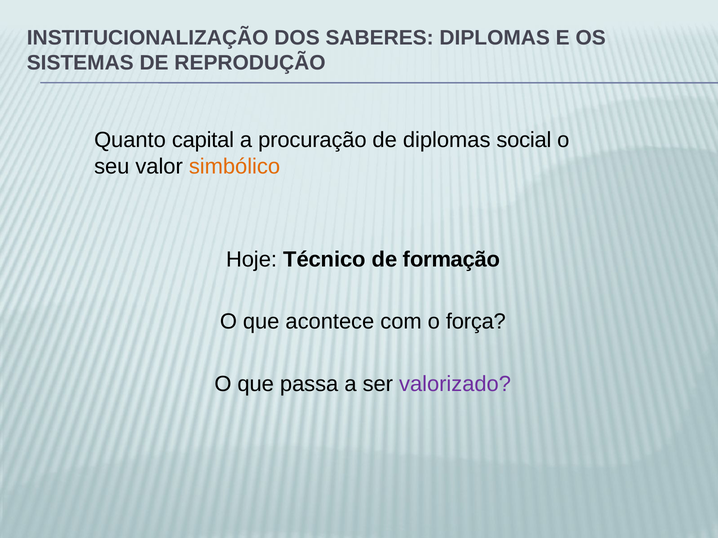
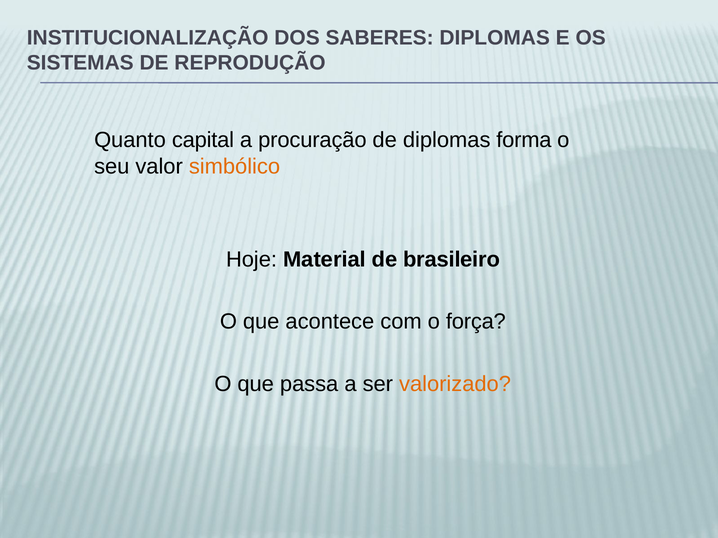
social: social -> forma
Técnico: Técnico -> Material
formação: formação -> brasileiro
valorizado colour: purple -> orange
